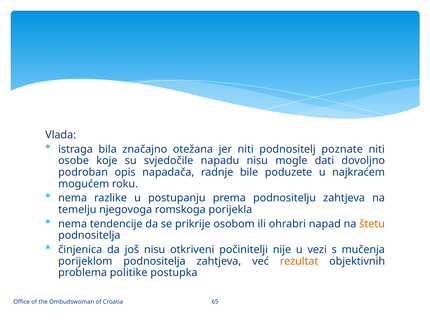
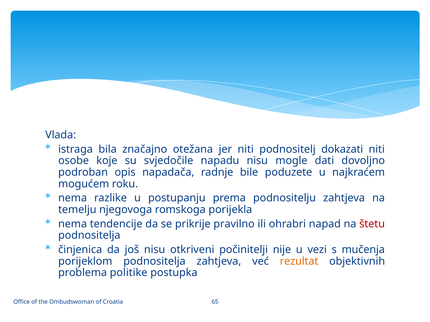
poznate: poznate -> dokazati
osobom: osobom -> pravilno
štetu colour: orange -> red
